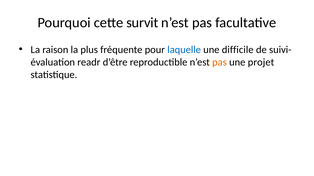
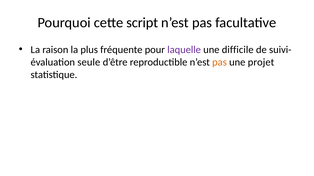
survit: survit -> script
laquelle colour: blue -> purple
readr: readr -> seule
